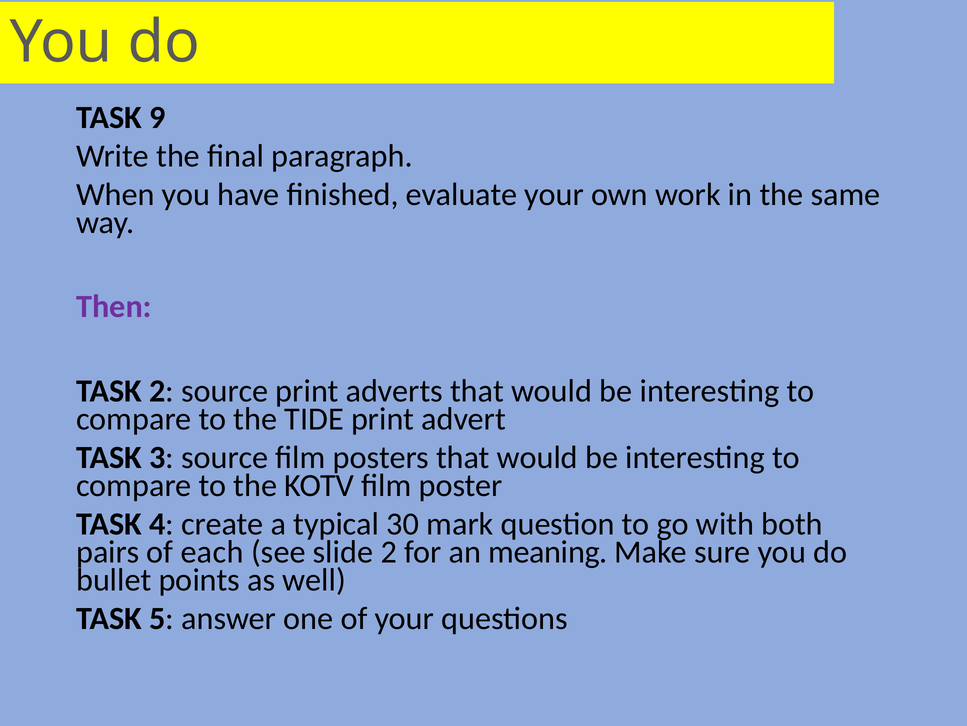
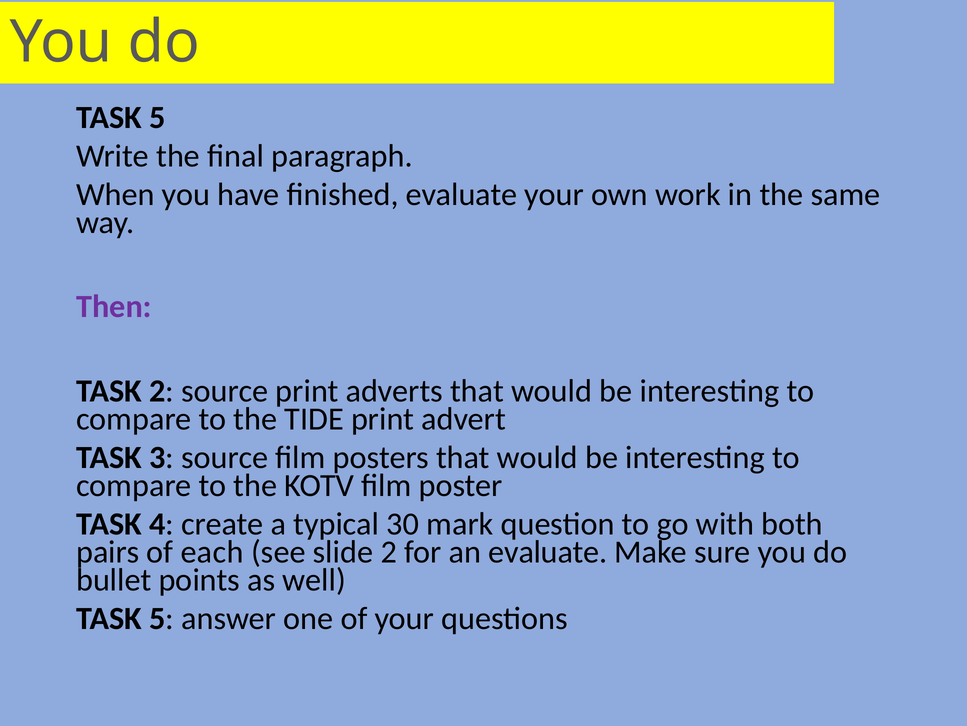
9 at (157, 117): 9 -> 5
an meaning: meaning -> evaluate
